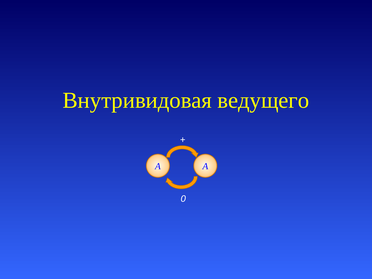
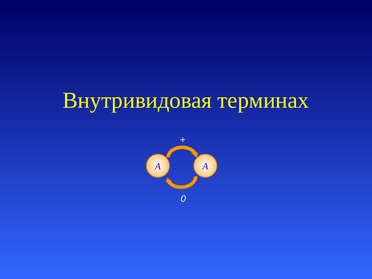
ведущего: ведущего -> терминах
